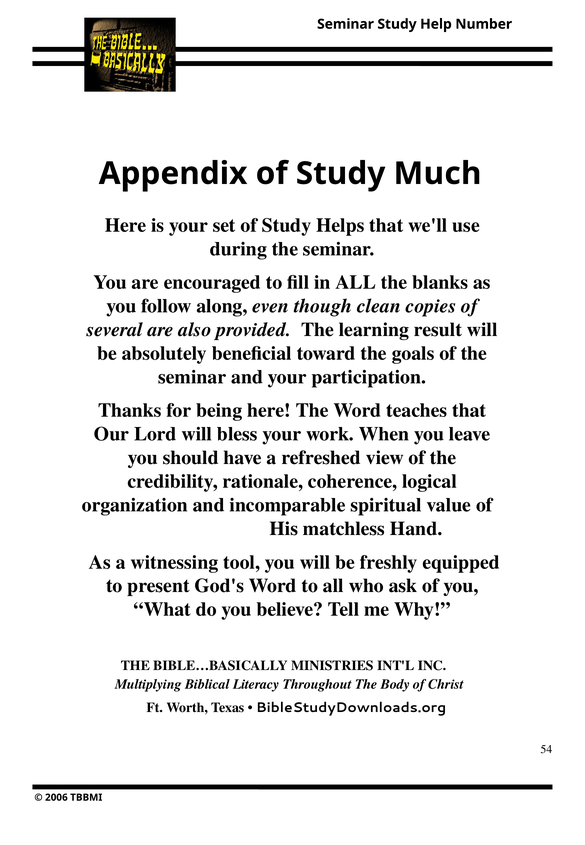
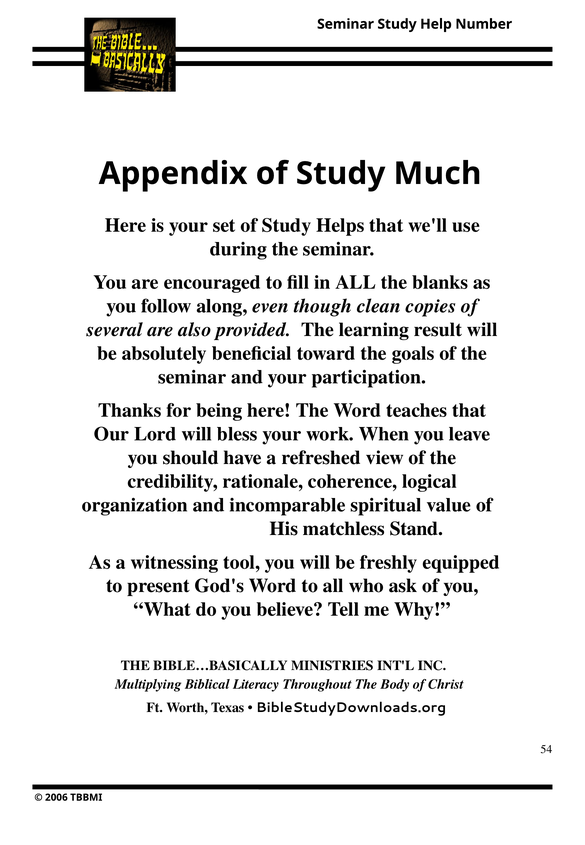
Hand: Hand -> Stand
